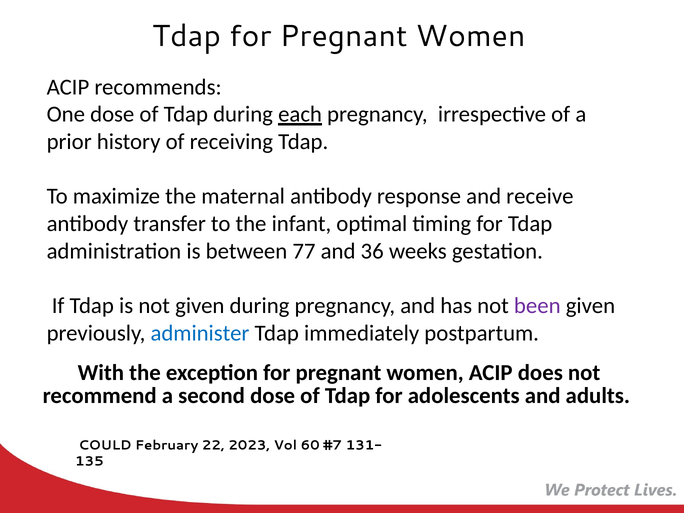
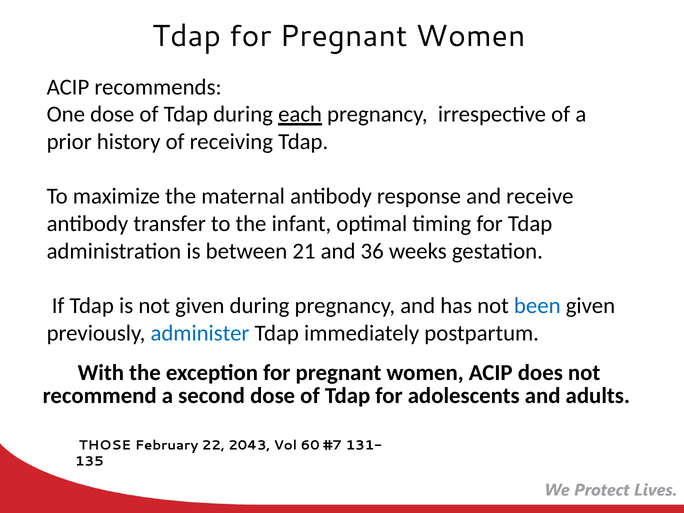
77: 77 -> 21
been colour: purple -> blue
COULD: COULD -> THOSE
2023: 2023 -> 2043
